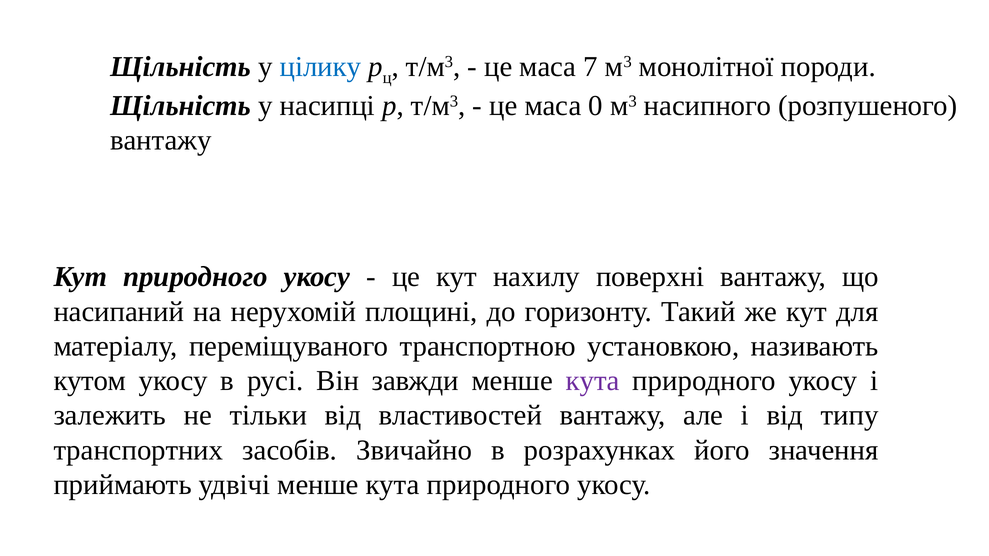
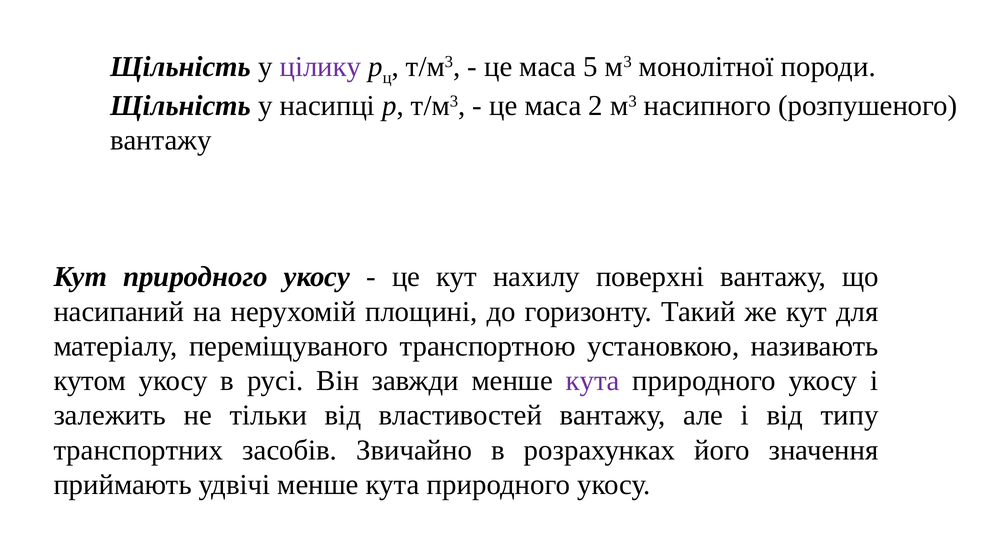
цілику colour: blue -> purple
7: 7 -> 5
0: 0 -> 2
